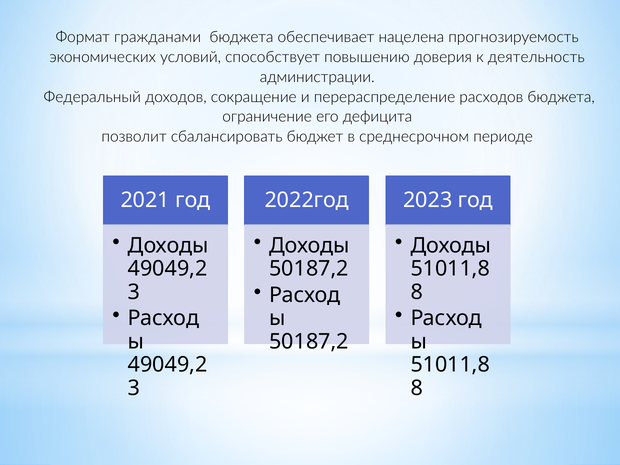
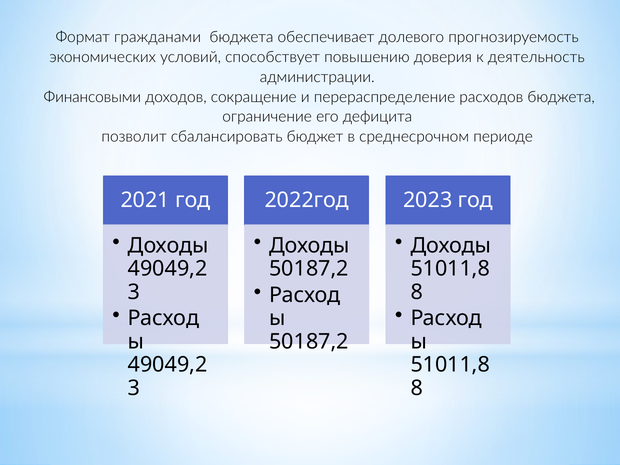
нацелена: нацелена -> долевого
Федеральный: Федеральный -> Финансовыми
